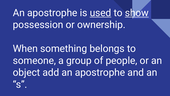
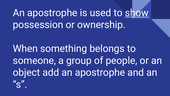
used underline: present -> none
